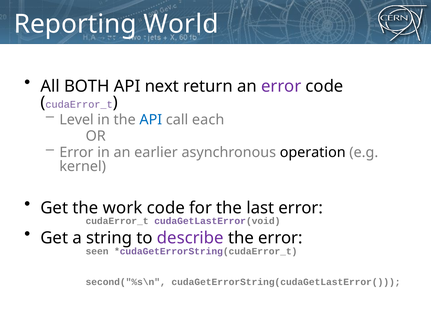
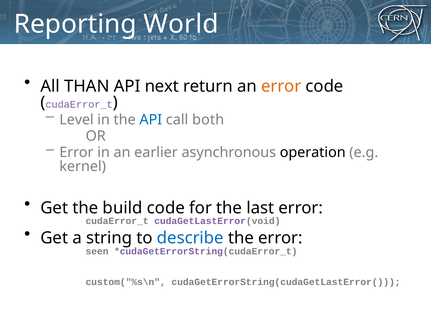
BOTH: BOTH -> THAN
error at (281, 86) colour: purple -> orange
each: each -> both
work: work -> build
describe colour: purple -> blue
second("%s\n: second("%s\n -> custom("%s\n
